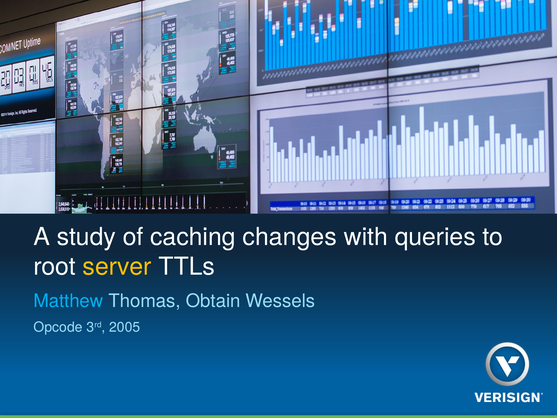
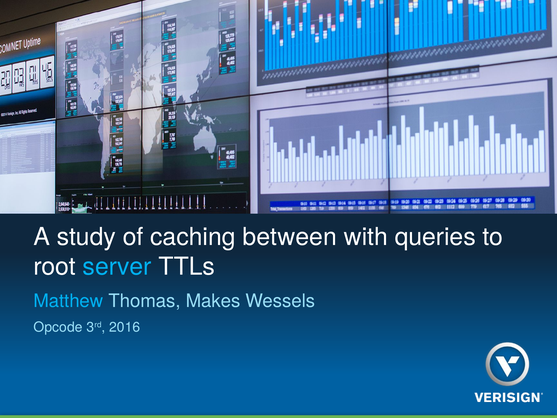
changes: changes -> between
server colour: yellow -> light blue
Obtain: Obtain -> Makes
2005: 2005 -> 2016
